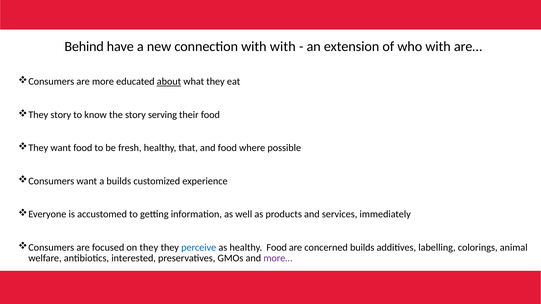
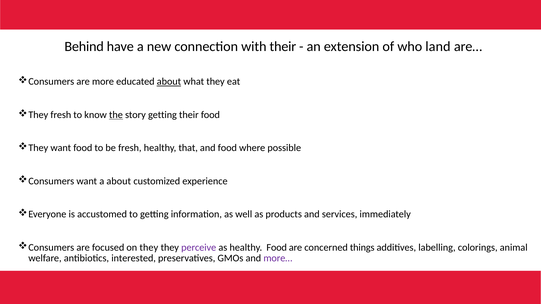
with with: with -> their
who with: with -> land
story at (61, 115): story -> fresh
the underline: none -> present
story serving: serving -> getting
a builds: builds -> about
perceive colour: blue -> purple
concerned builds: builds -> things
